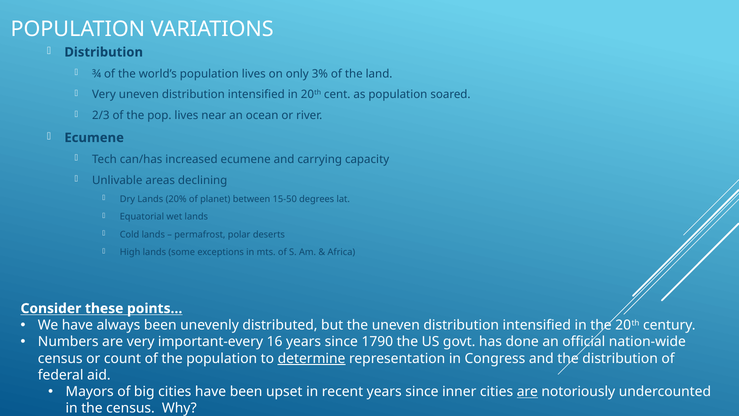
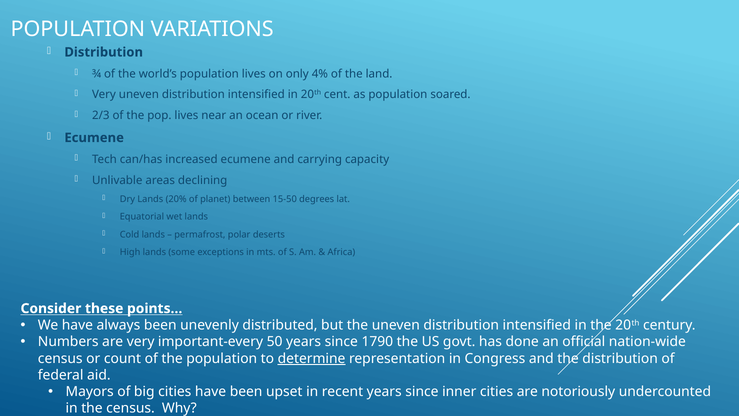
3%: 3% -> 4%
16: 16 -> 50
are at (527, 391) underline: present -> none
